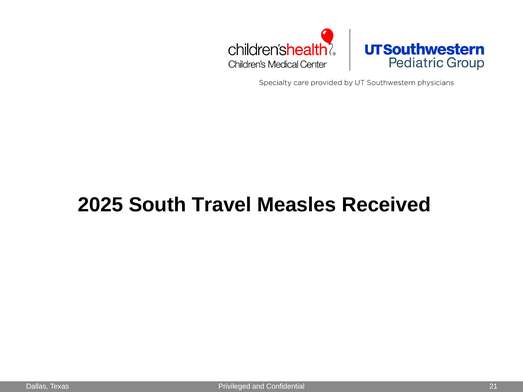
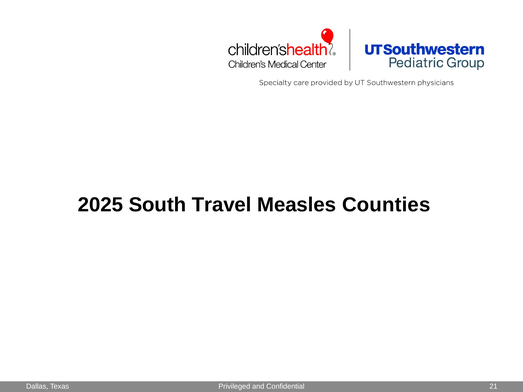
Received: Received -> Counties
